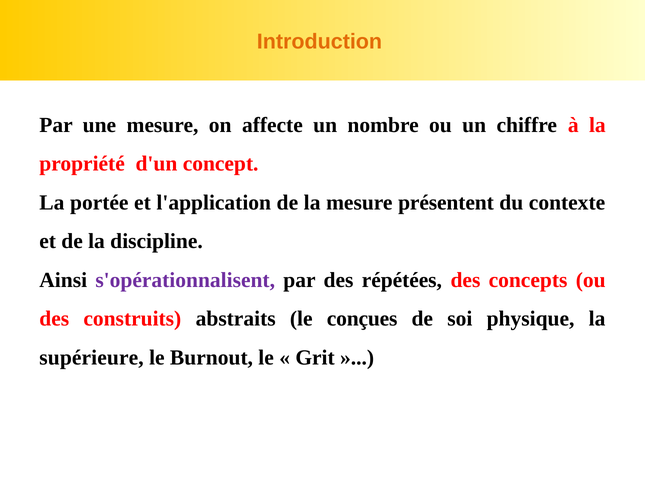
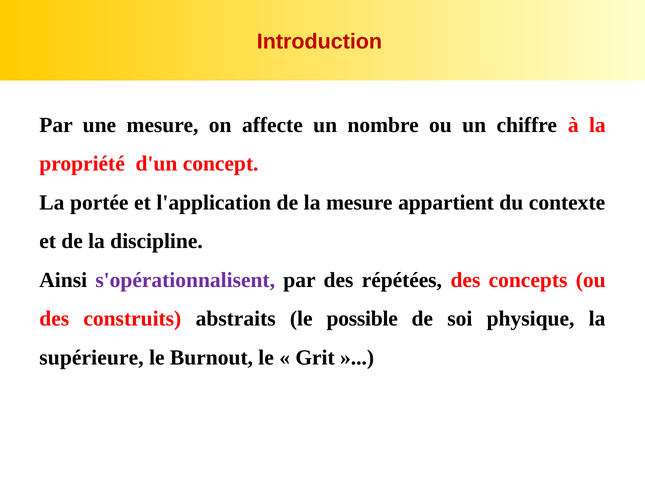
Introduction colour: orange -> red
présentent: présentent -> appartient
conçues: conçues -> possible
